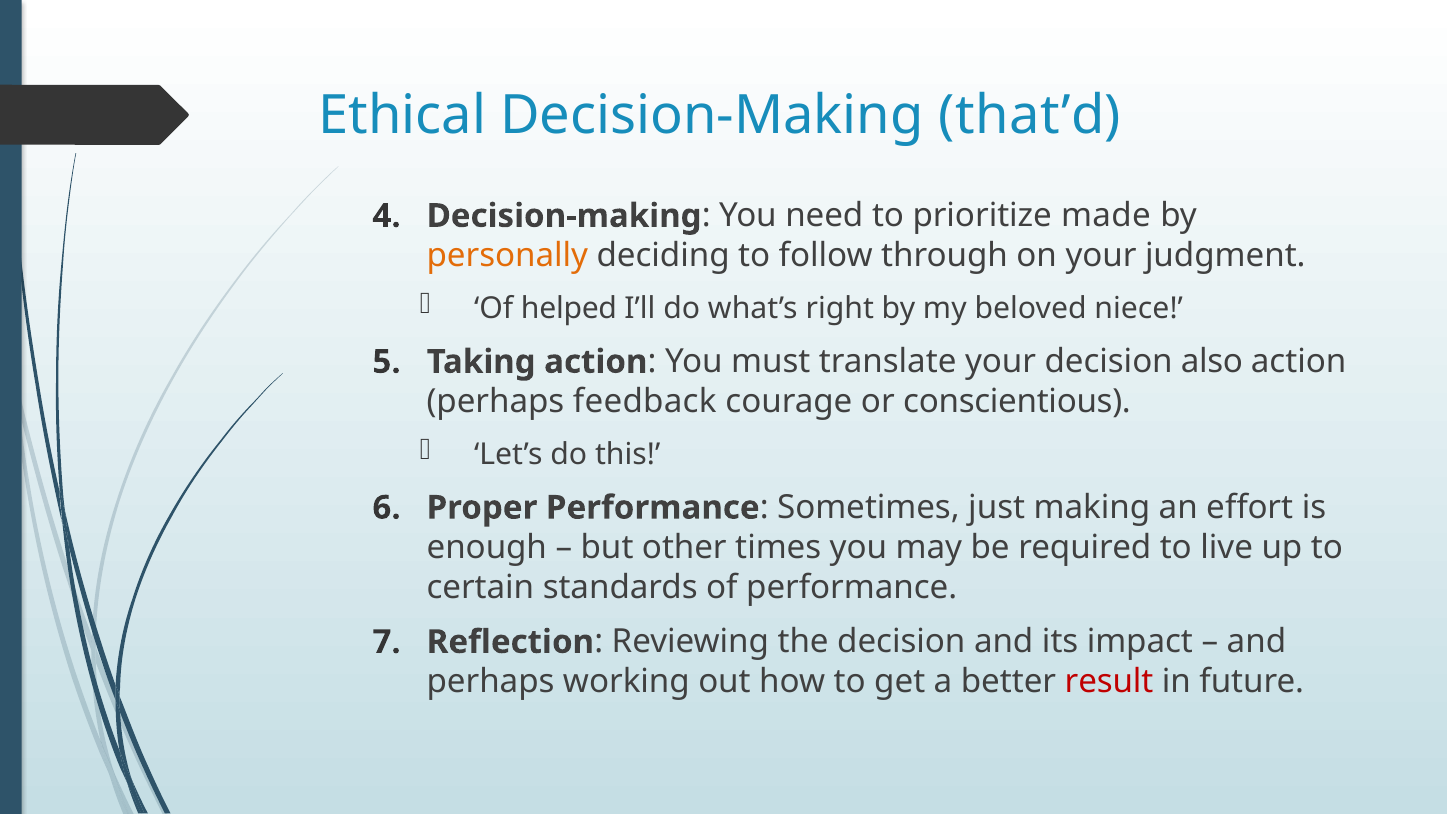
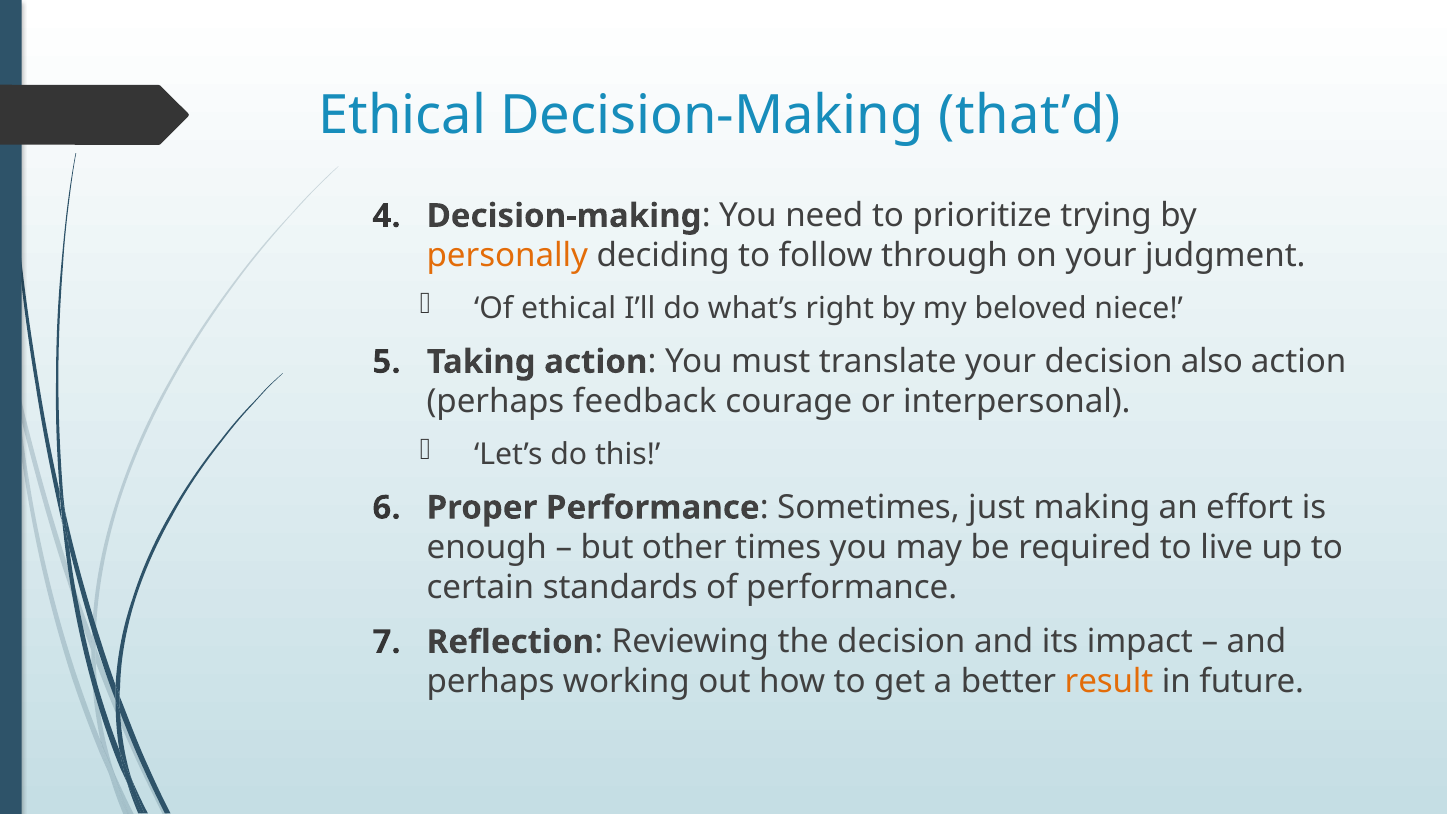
made: made -> trying
Of helped: helped -> ethical
conscientious: conscientious -> interpersonal
result colour: red -> orange
